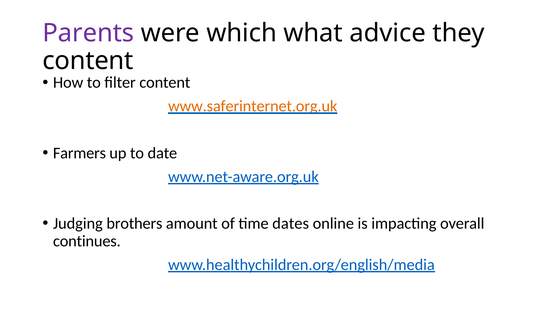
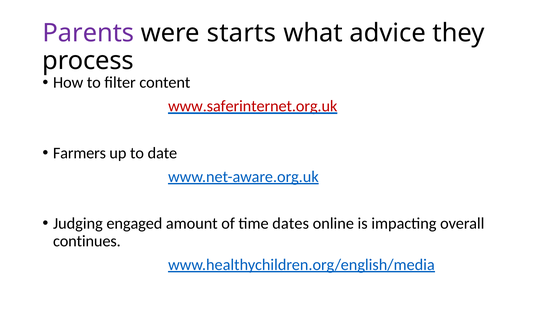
which: which -> starts
content at (88, 61): content -> process
www.saferinternet.org.uk colour: orange -> red
brothers: brothers -> engaged
